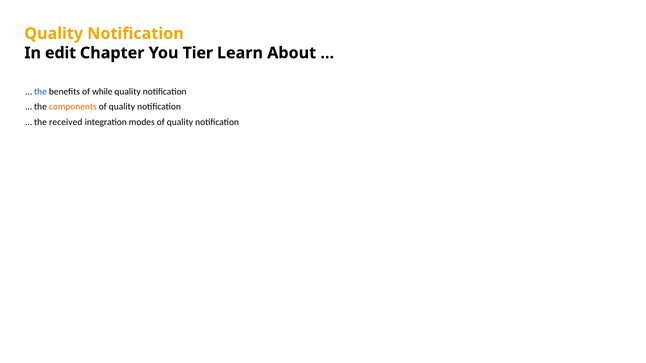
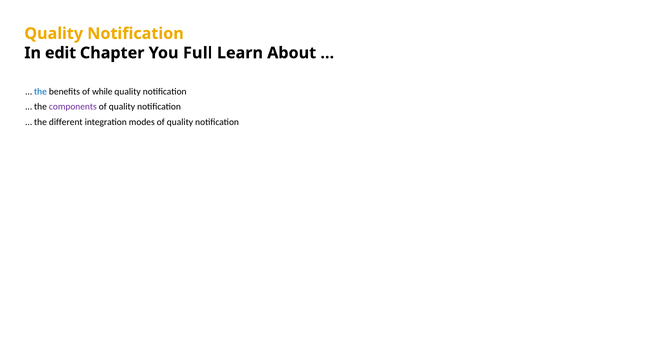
Tier: Tier -> Full
components colour: orange -> purple
received: received -> different
